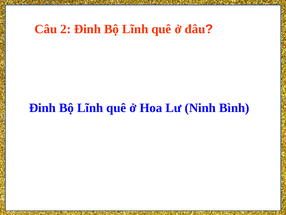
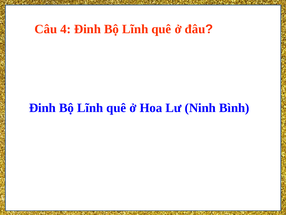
2: 2 -> 4
